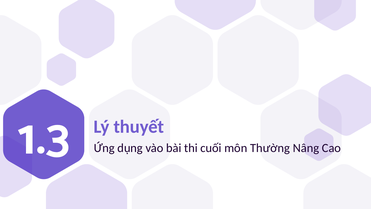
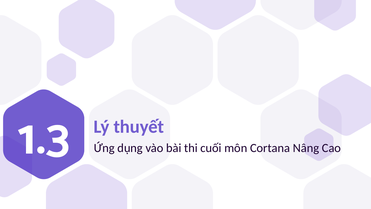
Thường: Thường -> Cortana
